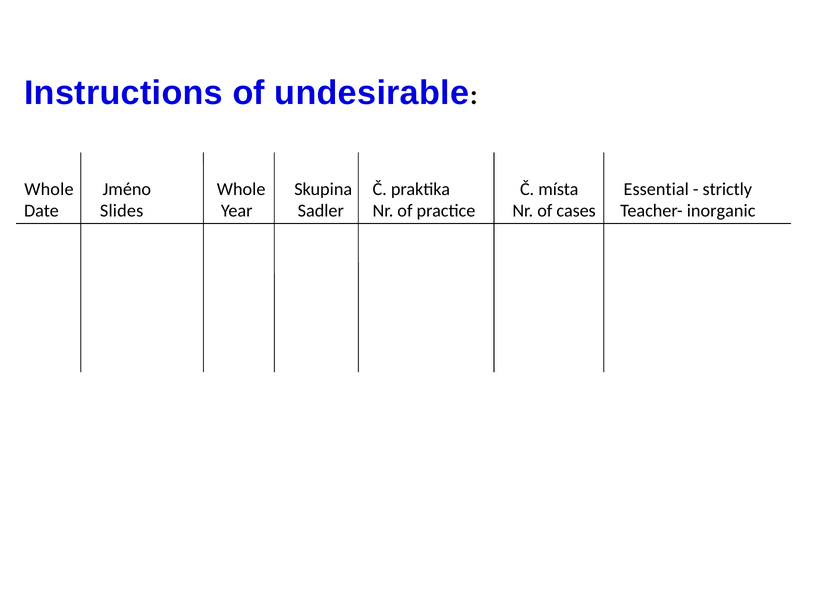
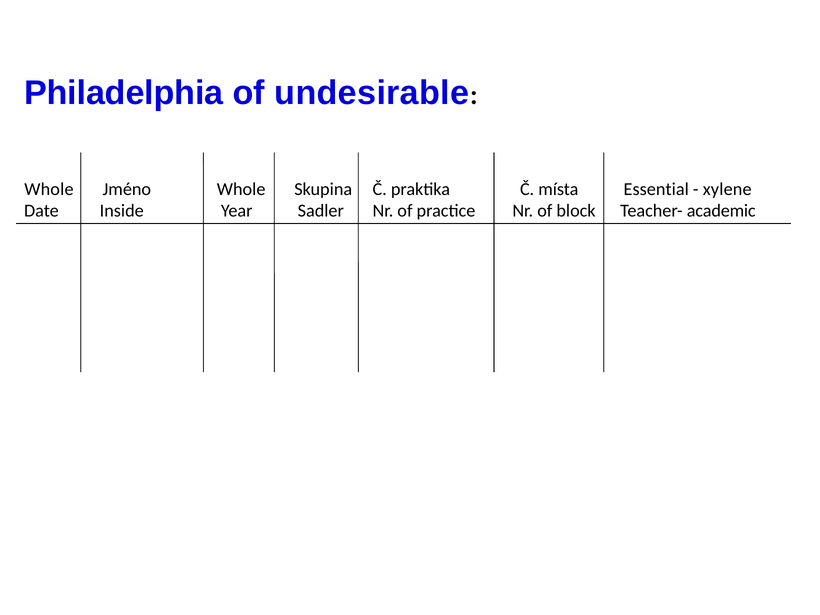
Instructions: Instructions -> Philadelphia
strictly: strictly -> xylene
Slides: Slides -> Inside
cases: cases -> block
inorganic: inorganic -> academic
